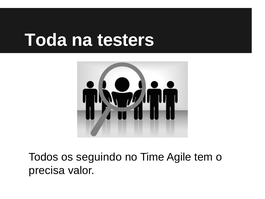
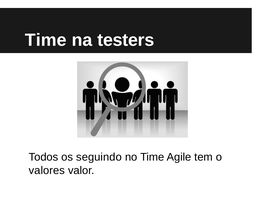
Toda at (46, 40): Toda -> Time
precisa: precisa -> valores
